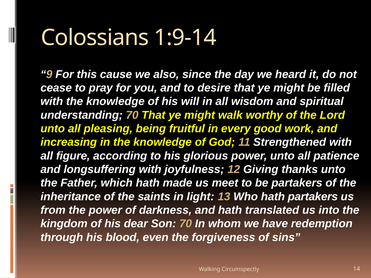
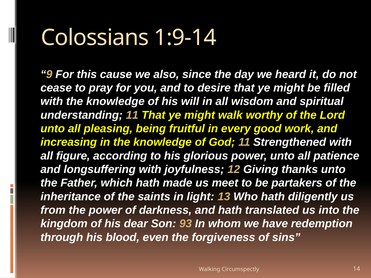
understanding 70: 70 -> 11
hath partakers: partakers -> diligently
Son 70: 70 -> 93
